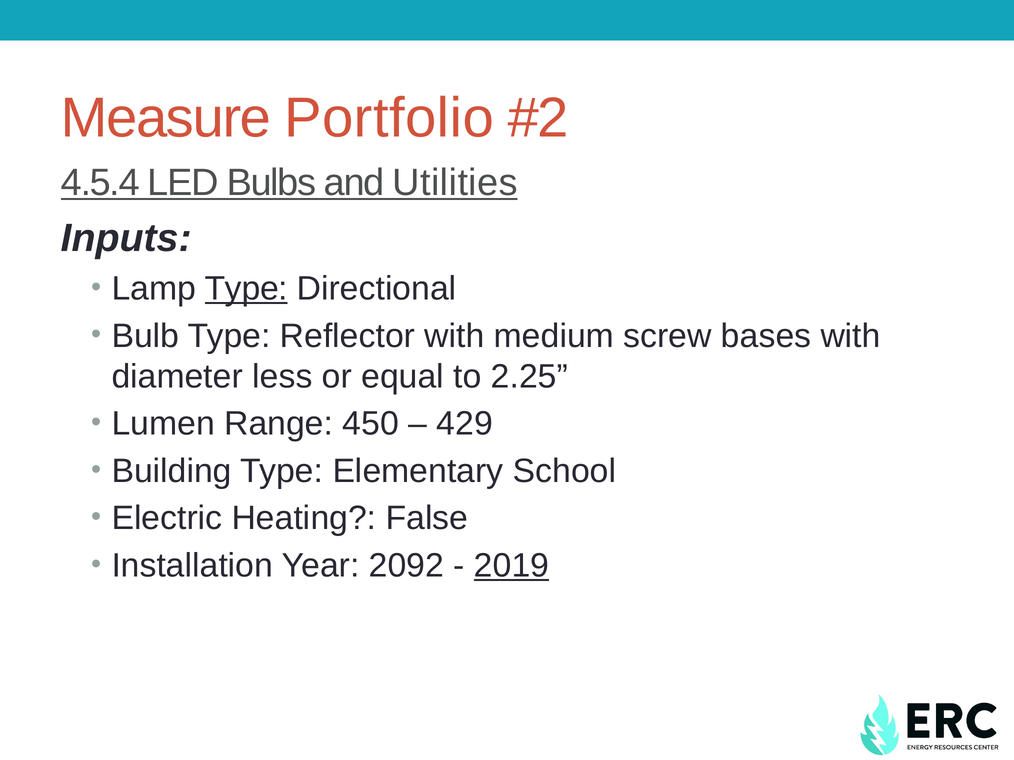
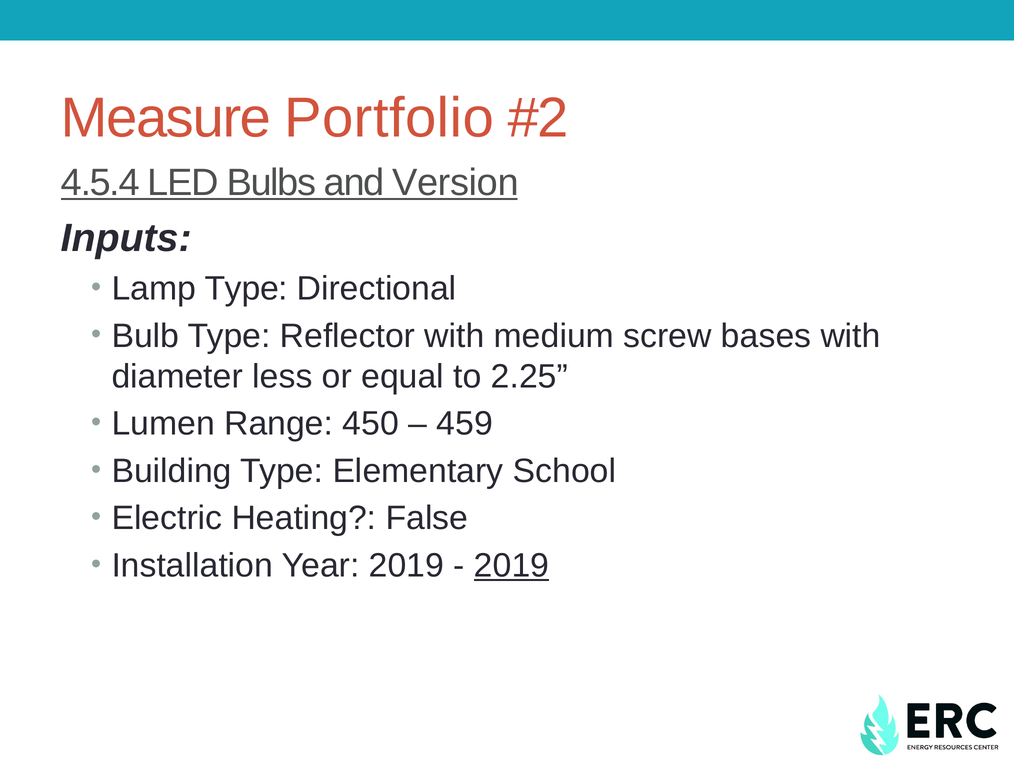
Utilities: Utilities -> Version
Type at (246, 289) underline: present -> none
429: 429 -> 459
Year 2092: 2092 -> 2019
